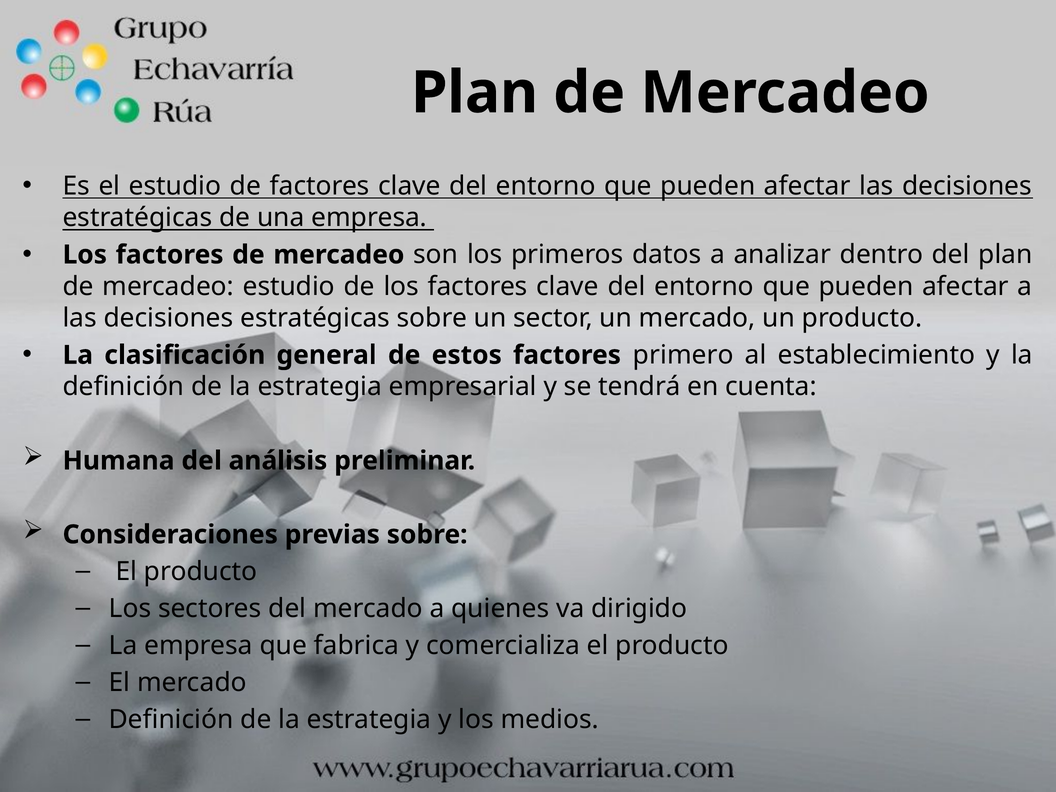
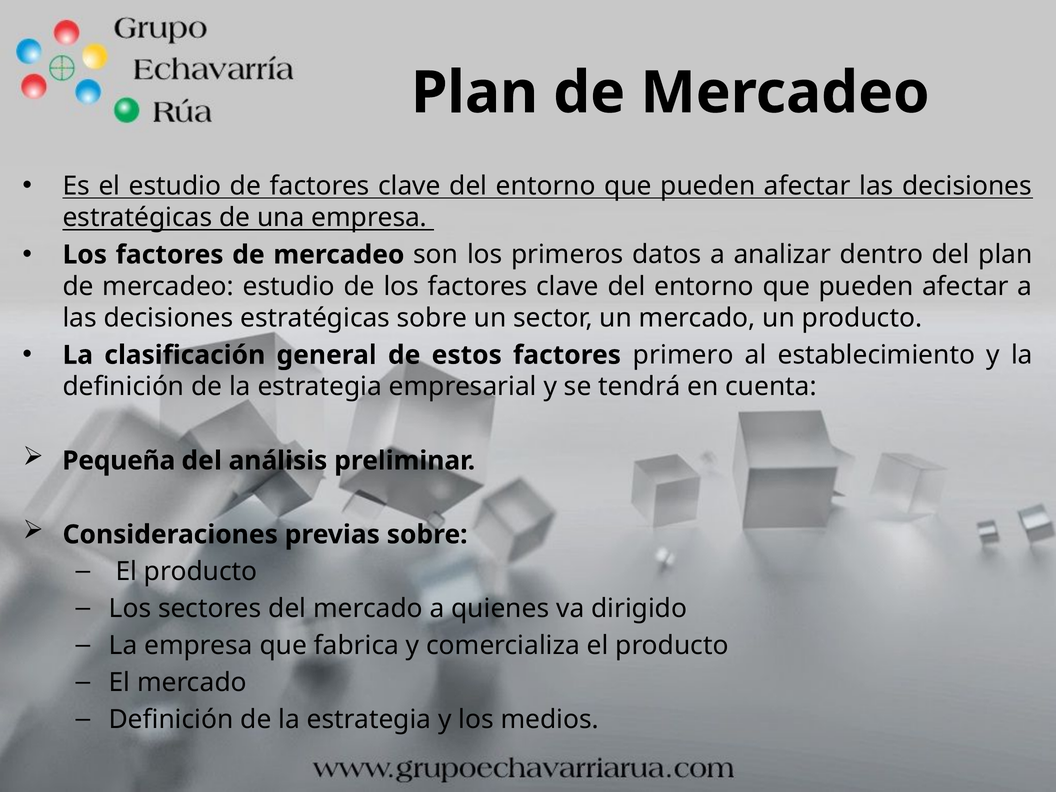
Humana: Humana -> Pequeña
